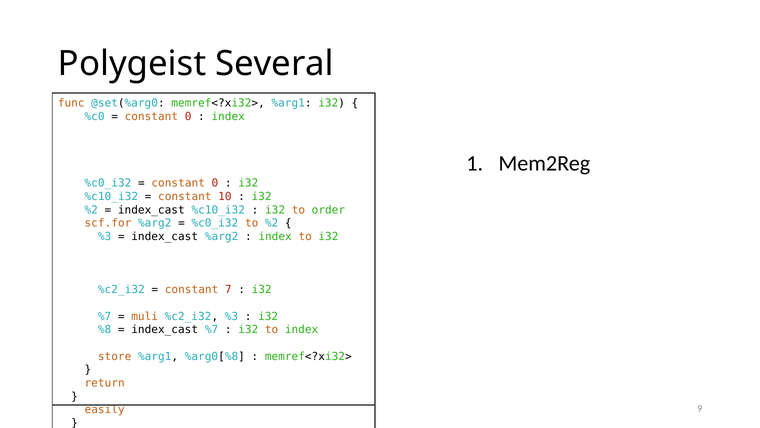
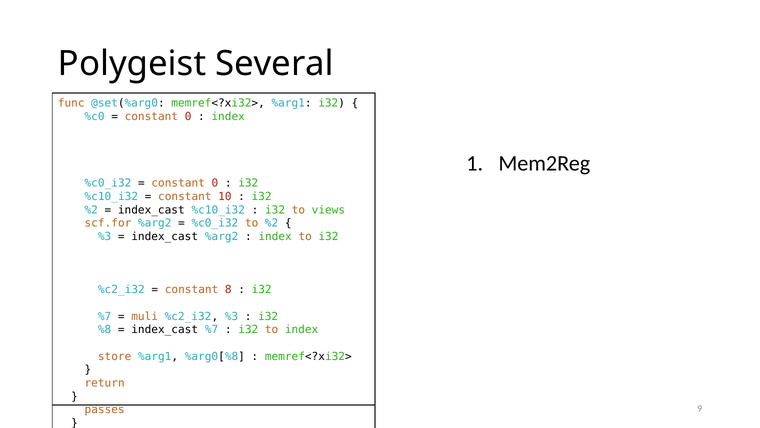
order: order -> views
7: 7 -> 8
easily: easily -> passes
